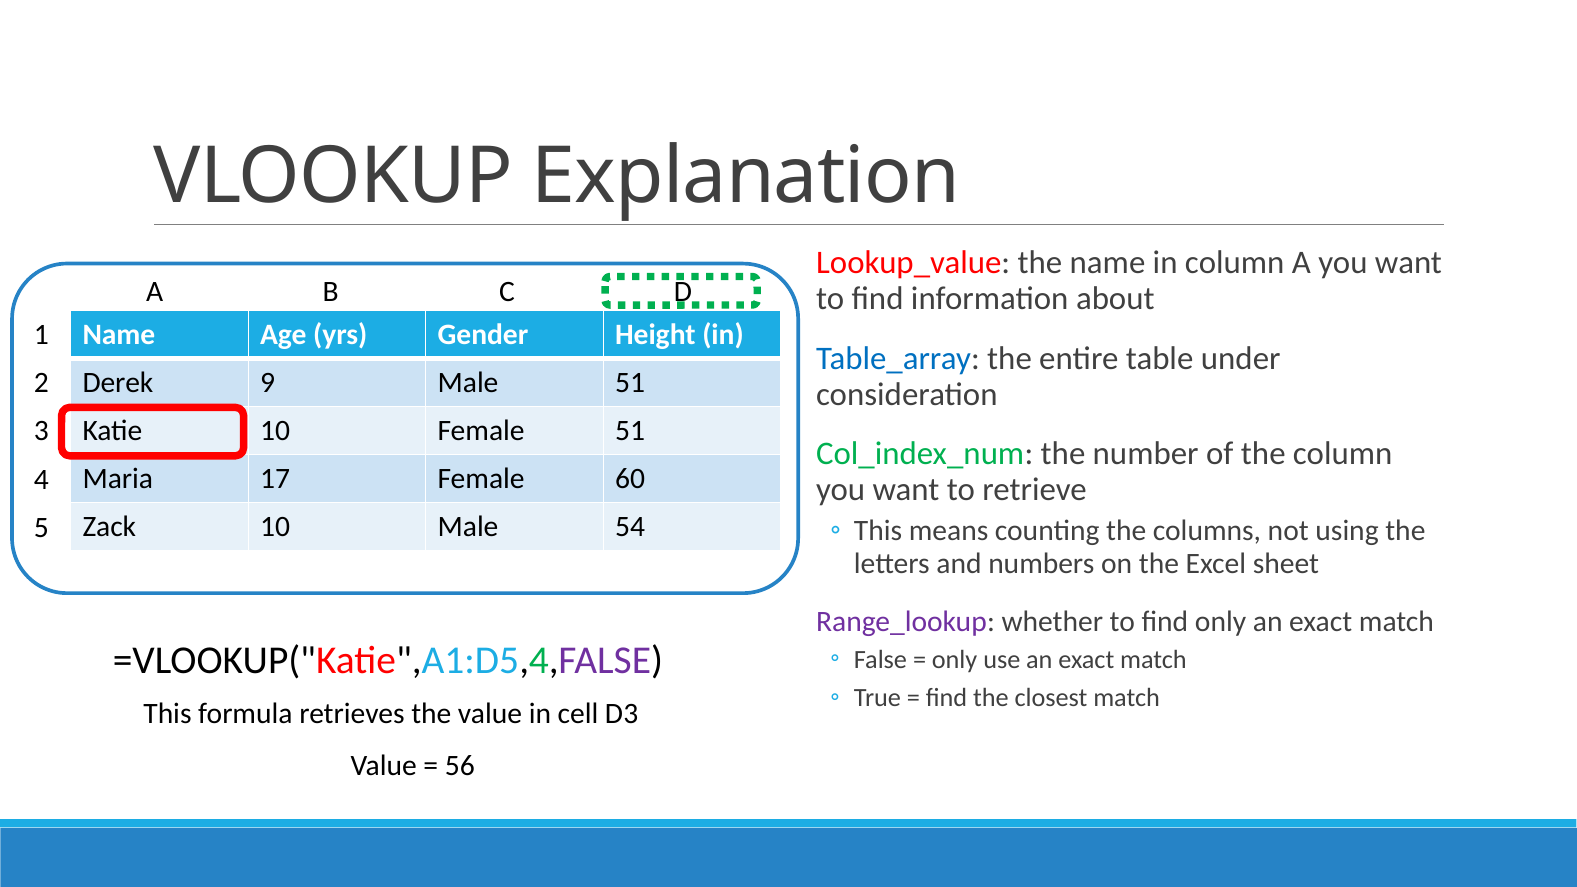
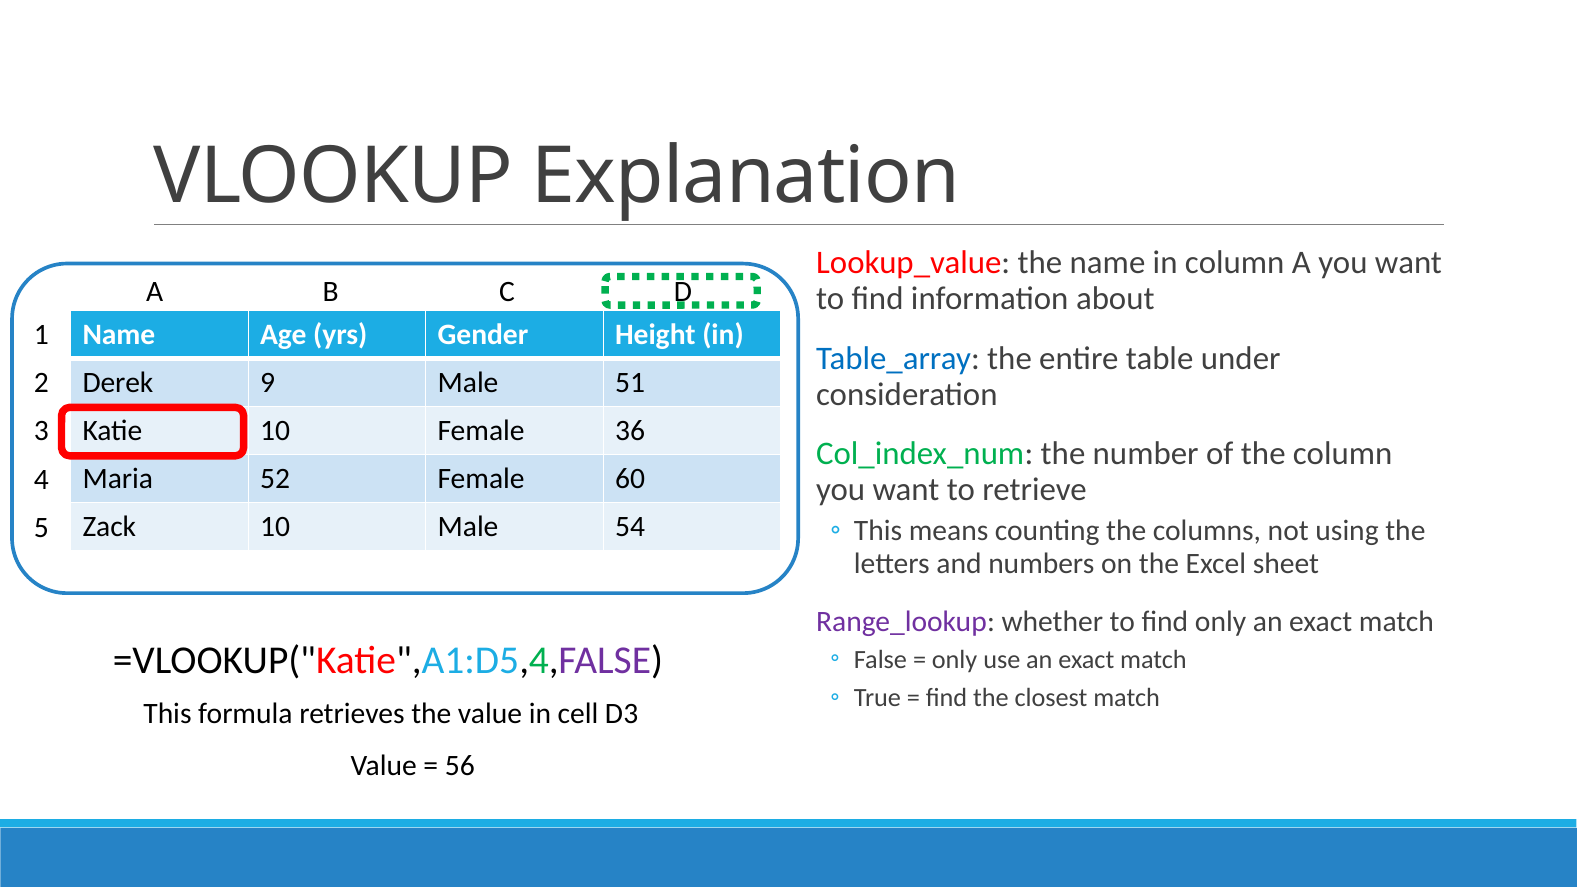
Female 51: 51 -> 36
17: 17 -> 52
